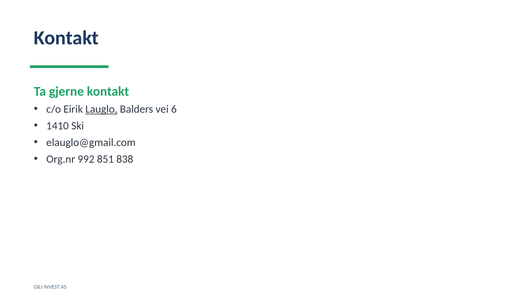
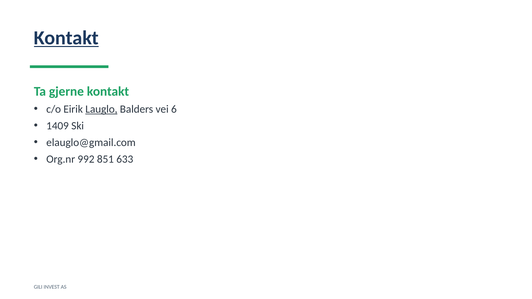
Kontakt at (66, 38) underline: none -> present
1410: 1410 -> 1409
838: 838 -> 633
